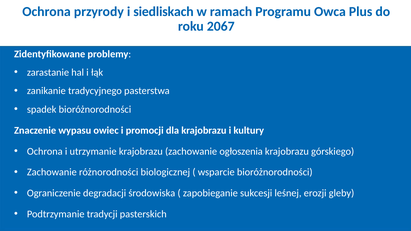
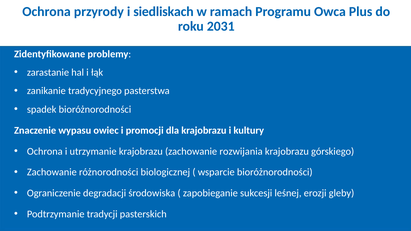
2067: 2067 -> 2031
ogłoszenia: ogłoszenia -> rozwijania
